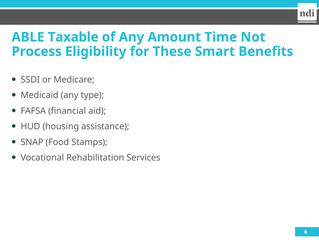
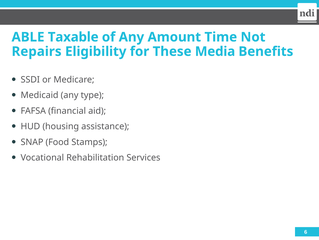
Process: Process -> Repairs
Smart: Smart -> Media
